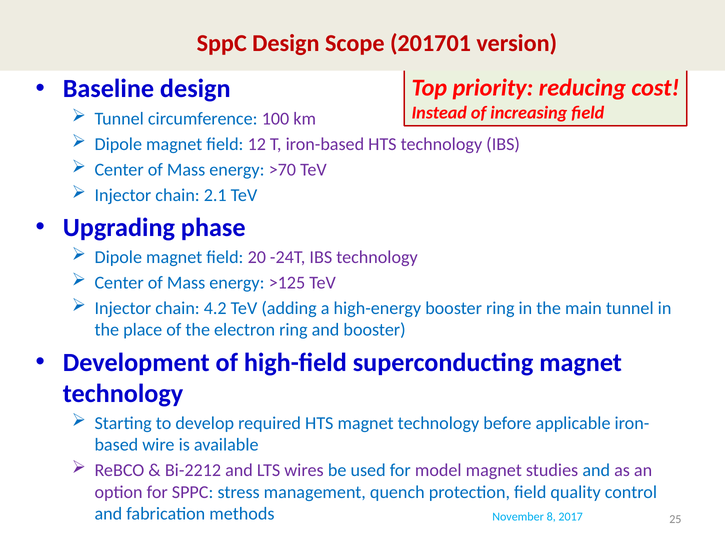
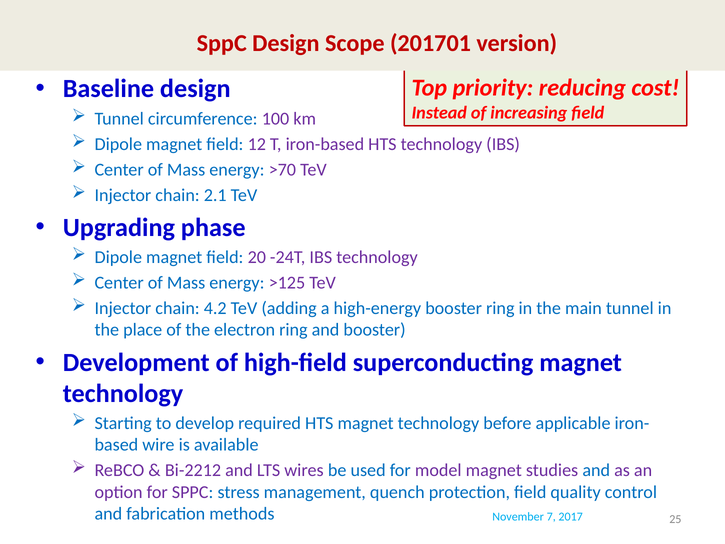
8: 8 -> 7
